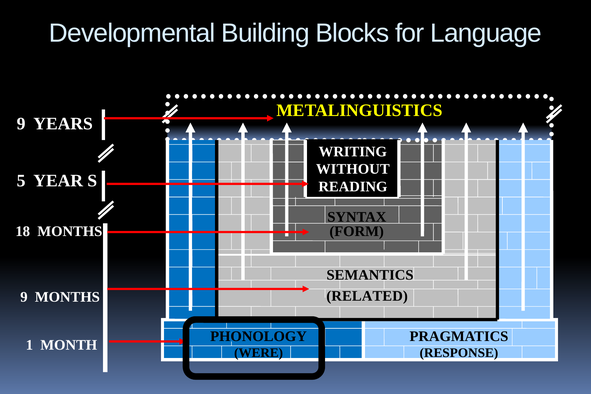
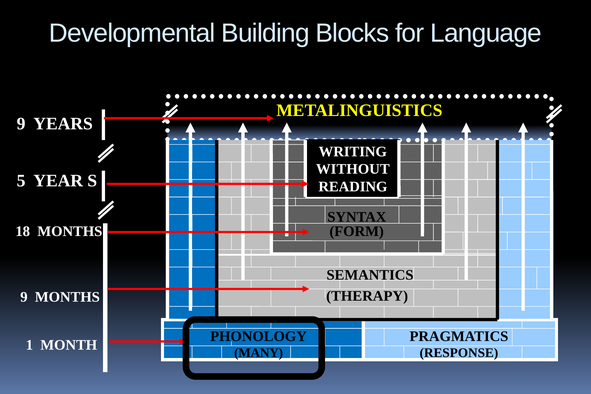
RELATED: RELATED -> THERAPY
WERE: WERE -> MANY
